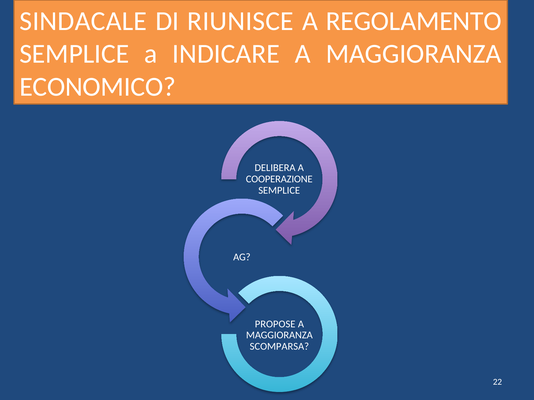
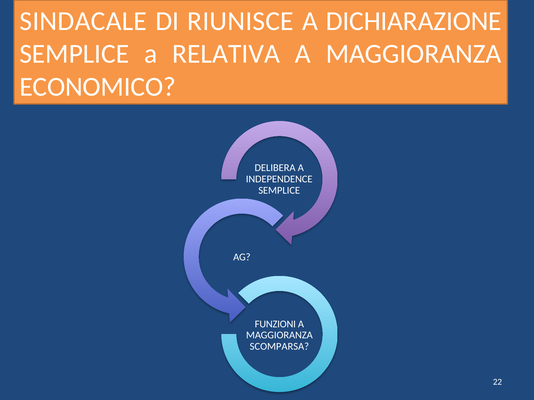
REGOLAMENTO: REGOLAMENTO -> DICHIARAZIONE
INDICARE: INDICARE -> RELATIVA
COOPERAZIONE: COOPERAZIONE -> INDEPENDENCE
PROPOSE: PROPOSE -> FUNZIONI
